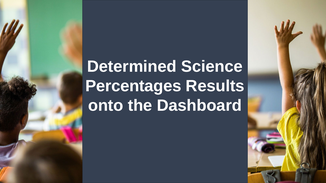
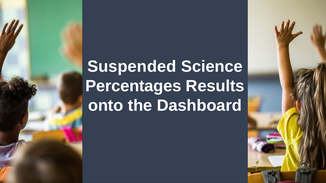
Determined: Determined -> Suspended
